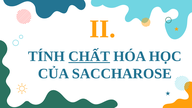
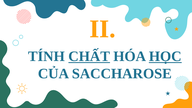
HỌC underline: none -> present
